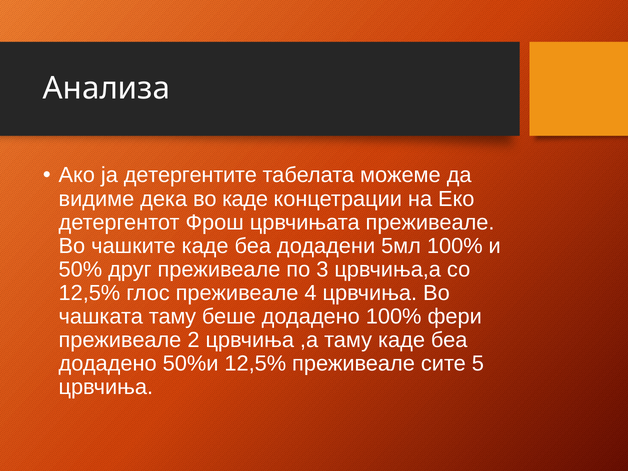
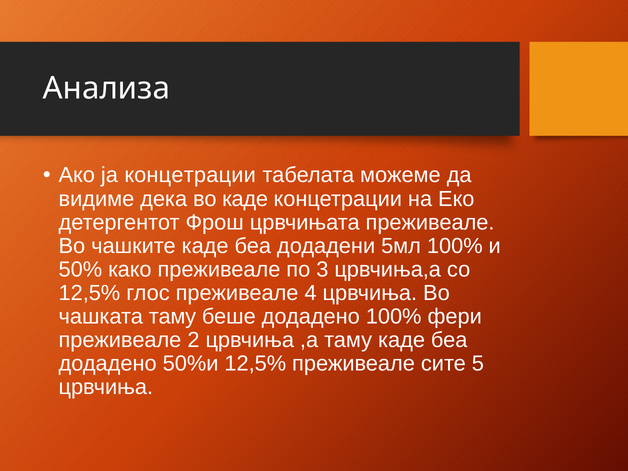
ја детергентите: детергентите -> концетрации
друг: друг -> како
